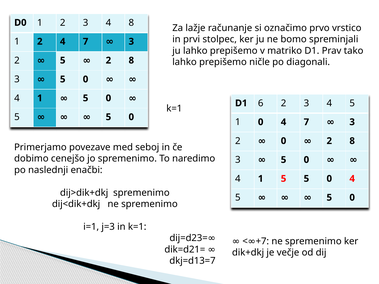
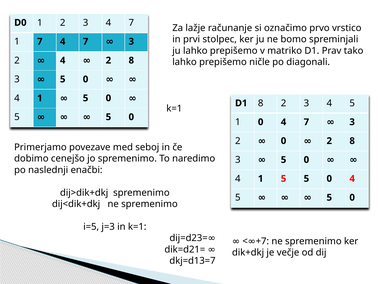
3 4 8: 8 -> 7
2 at (40, 42): 2 -> 7
5 at (63, 60): 5 -> 4
D1 6: 6 -> 8
i=1: i=1 -> i=5
